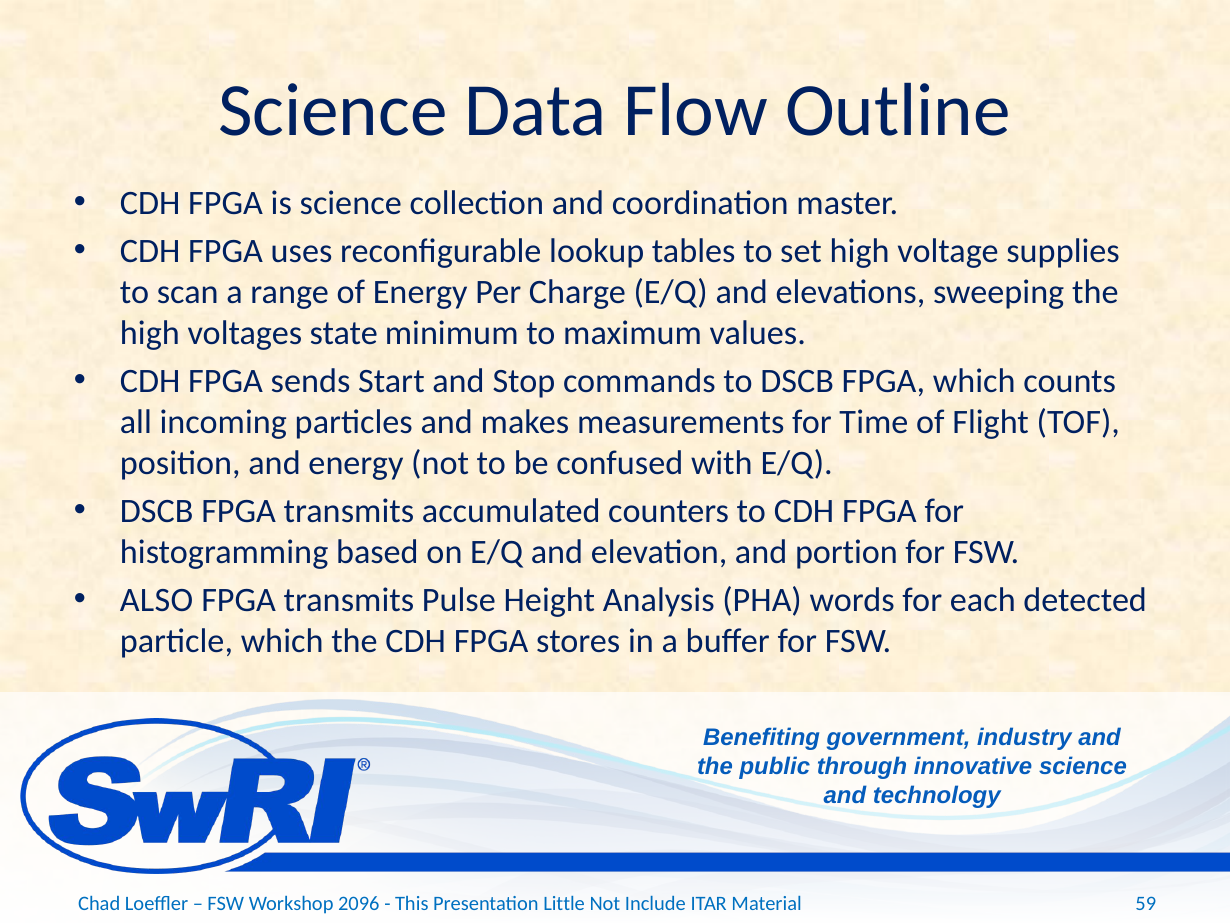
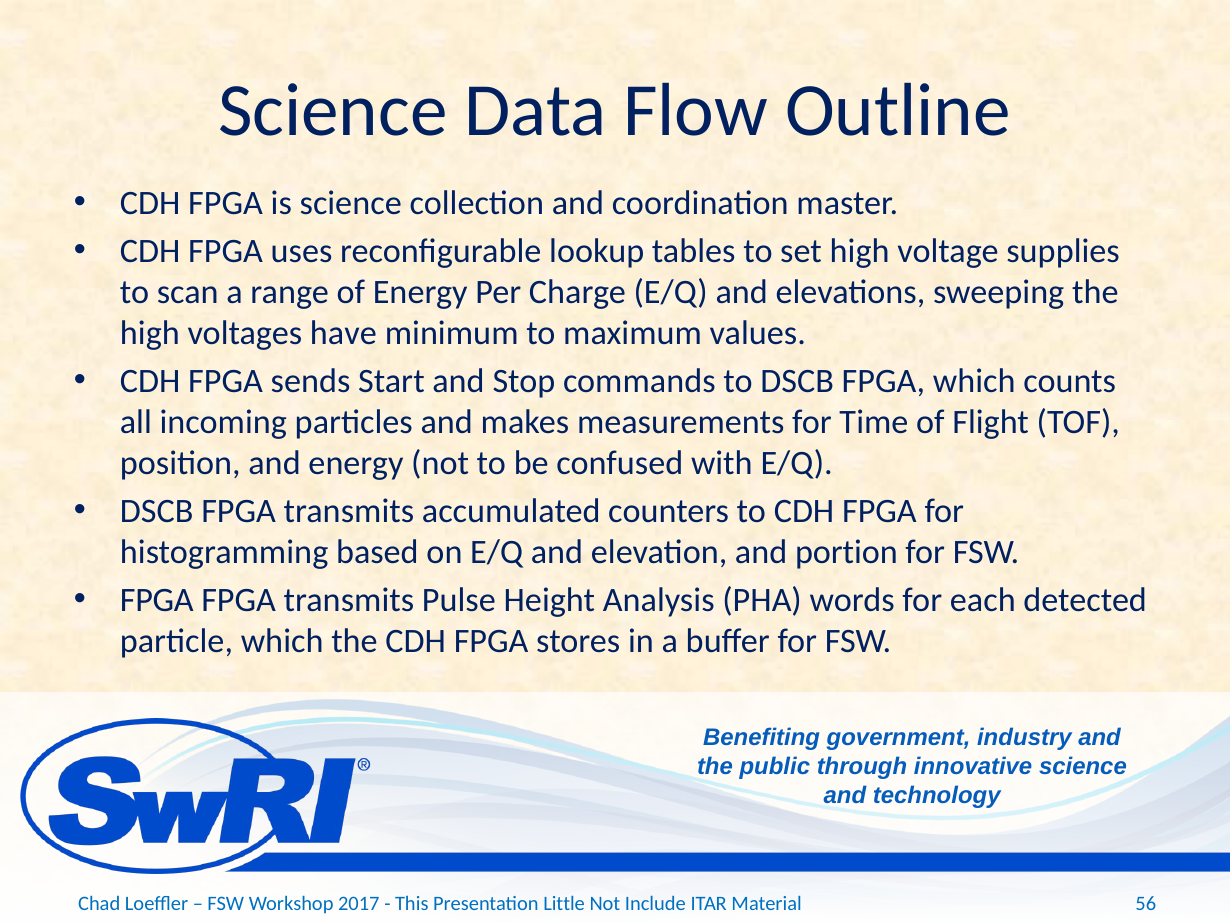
state: state -> have
ALSO at (157, 600): ALSO -> FPGA
2096: 2096 -> 2017
59: 59 -> 56
